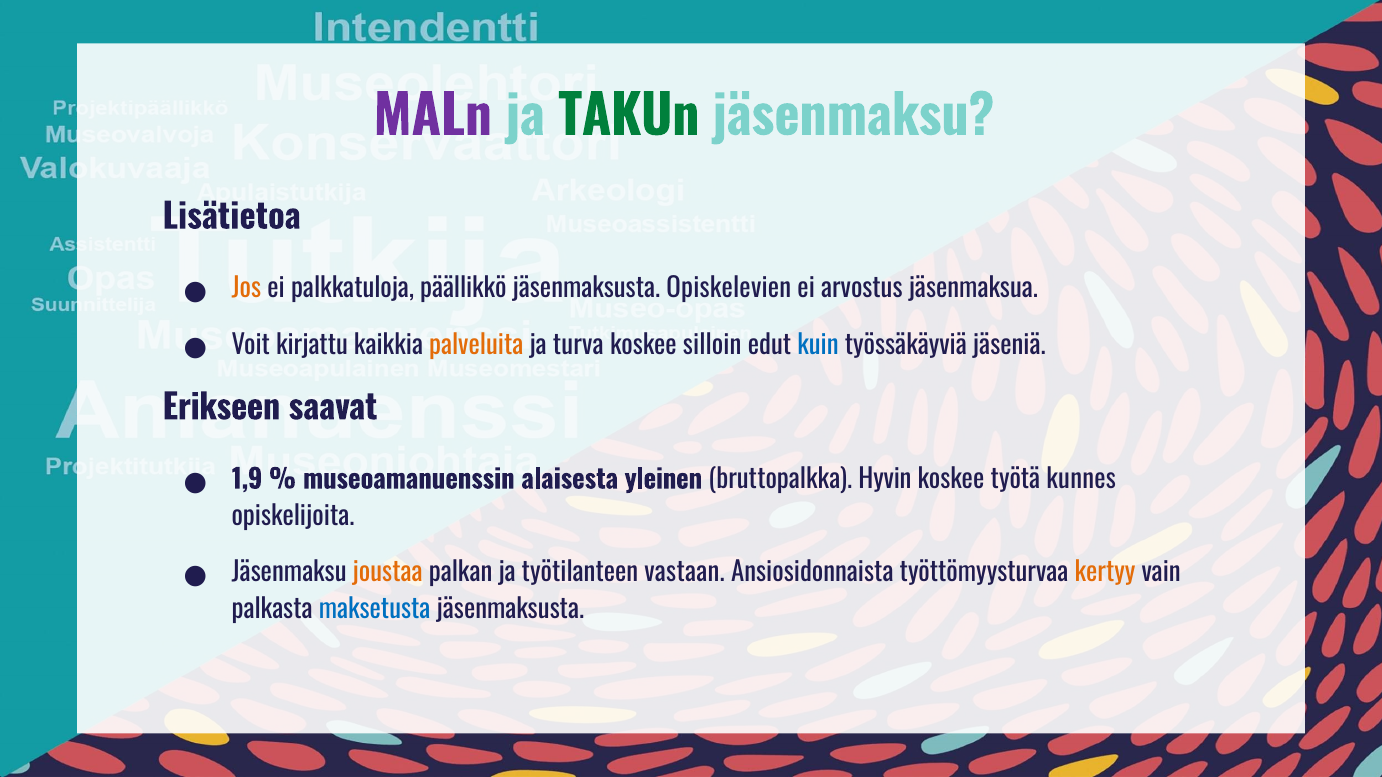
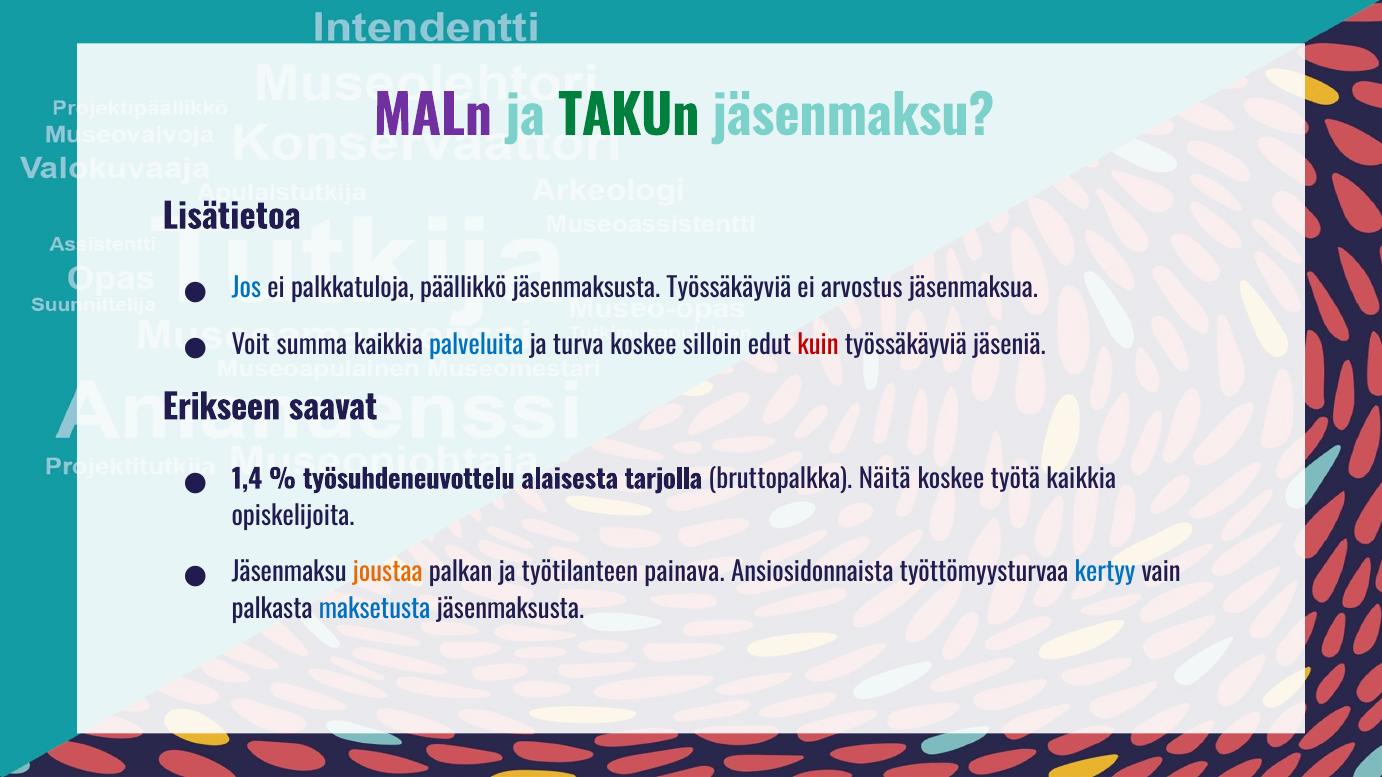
Jos colour: orange -> blue
jäsenmaksusta Opiskelevien: Opiskelevien -> Työssäkäyviä
kirjattu: kirjattu -> summa
palveluita colour: orange -> blue
kuin colour: blue -> red
1,9: 1,9 -> 1,4
museoamanuenssin: museoamanuenssin -> työsuhdeneuvottelu
yleinen: yleinen -> tarjolla
Hyvin: Hyvin -> Näitä
työtä kunnes: kunnes -> kaikkia
vastaan: vastaan -> painava
kertyy colour: orange -> blue
